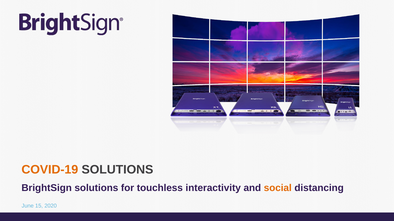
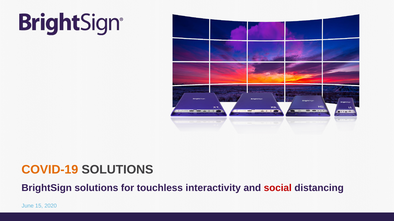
social colour: orange -> red
